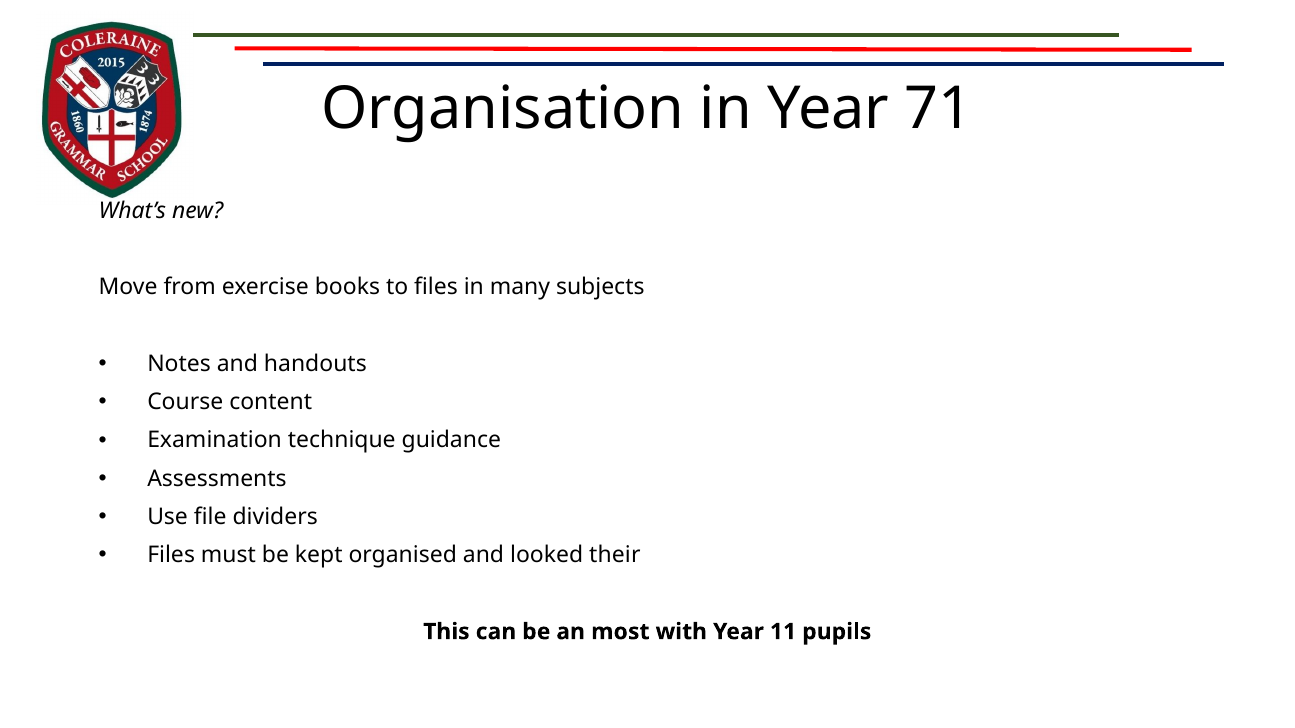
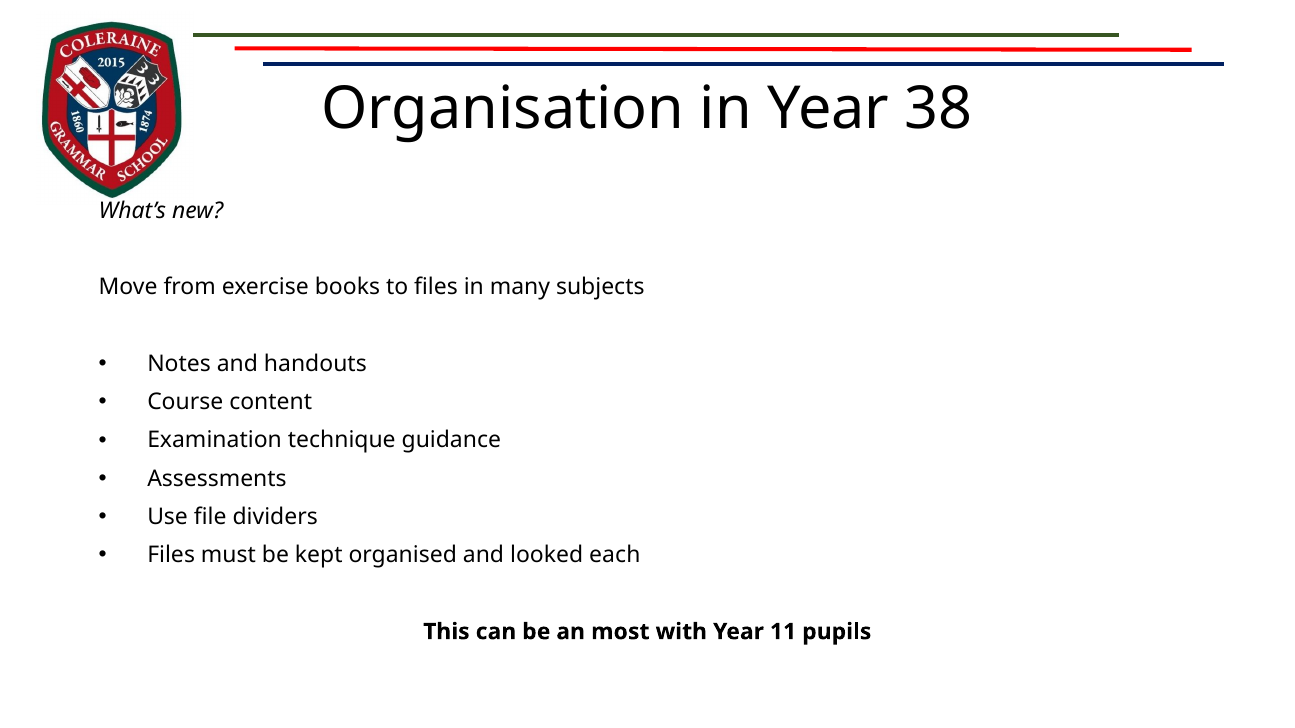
71: 71 -> 38
their: their -> each
